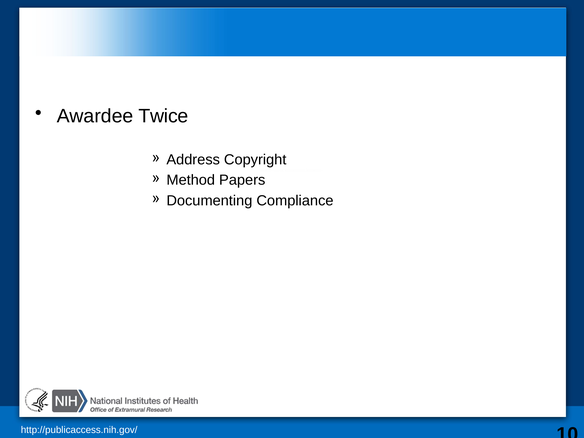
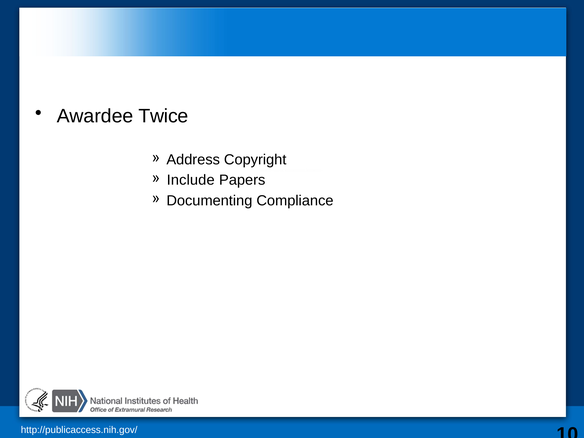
Method: Method -> Include
